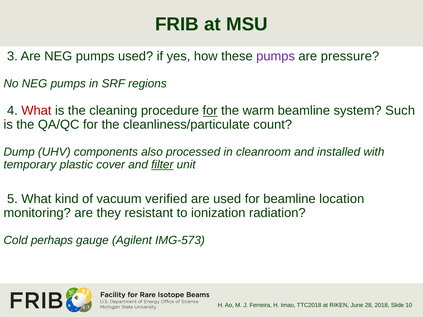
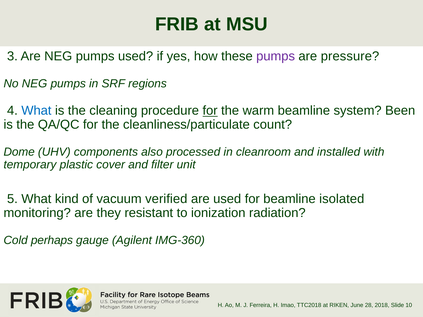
What at (36, 111) colour: red -> blue
Such: Such -> Been
Dump: Dump -> Dome
filter underline: present -> none
location: location -> isolated
IMG-573: IMG-573 -> IMG-360
